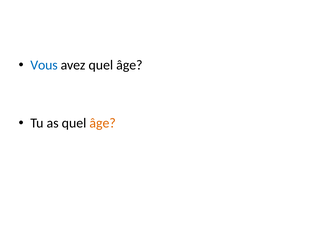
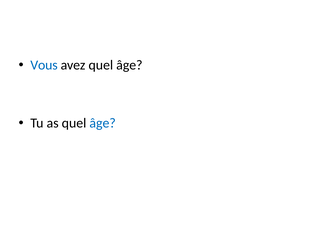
âge at (103, 123) colour: orange -> blue
